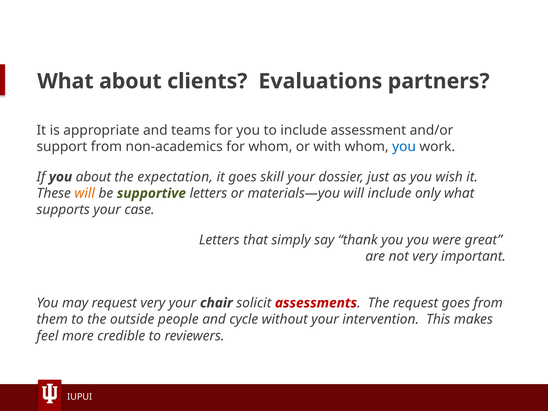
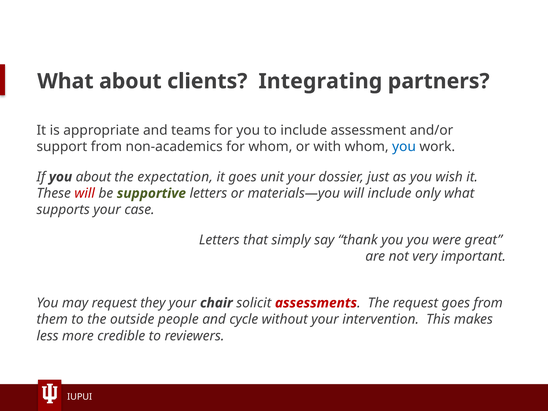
Evaluations: Evaluations -> Integrating
skill: skill -> unit
will at (85, 193) colour: orange -> red
request very: very -> they
feel: feel -> less
